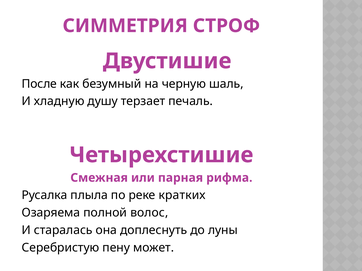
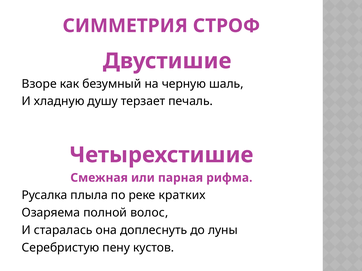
После: После -> Взоре
может: может -> кустов
